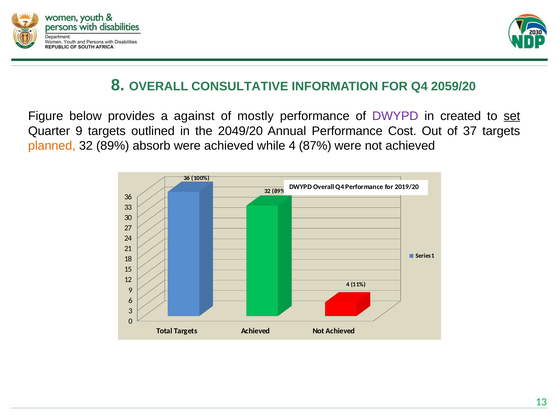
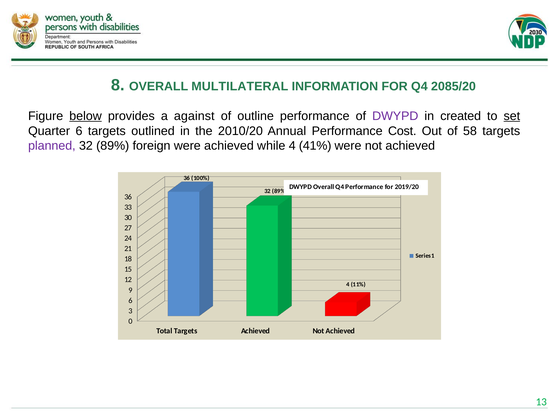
CONSULTATIVE: CONSULTATIVE -> MULTILATERAL
2059/20: 2059/20 -> 2085/20
below underline: none -> present
mostly: mostly -> outline
Quarter 9: 9 -> 6
2049/20: 2049/20 -> 2010/20
37: 37 -> 58
planned colour: orange -> purple
absorb: absorb -> foreign
87%: 87% -> 41%
